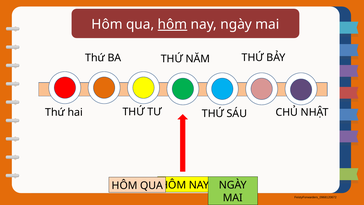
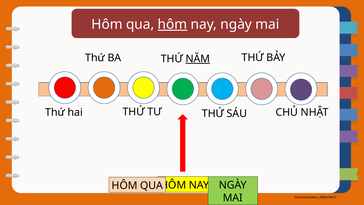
NĂM underline: none -> present
